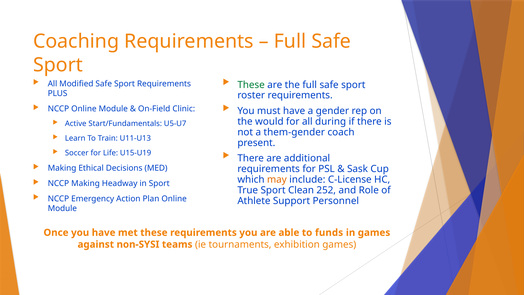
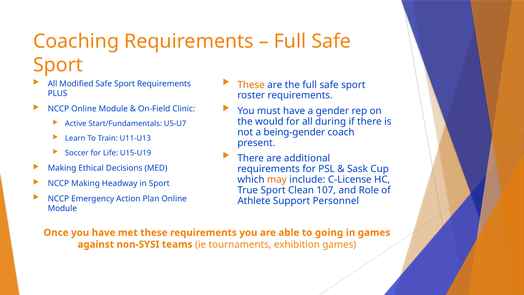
These at (251, 85) colour: green -> orange
them-gender: them-gender -> being-gender
252: 252 -> 107
funds: funds -> going
